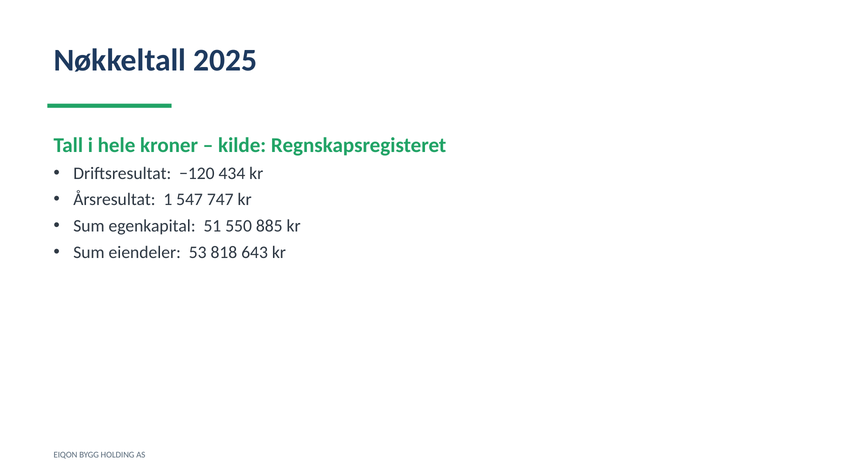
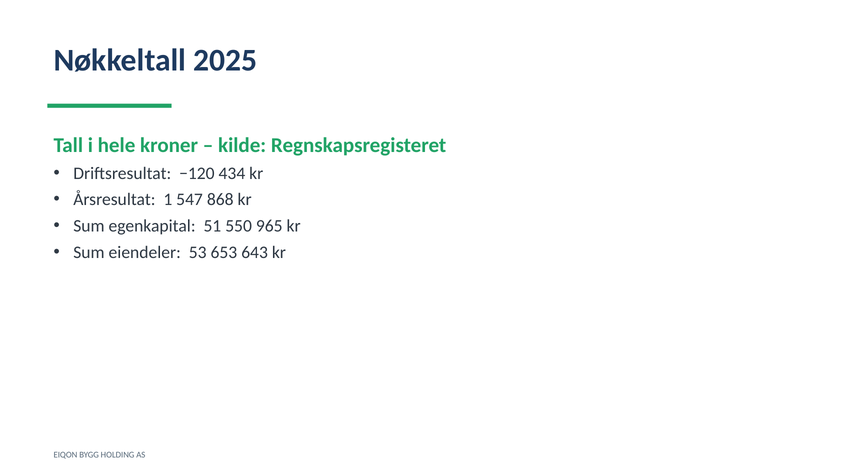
747: 747 -> 868
885: 885 -> 965
818: 818 -> 653
